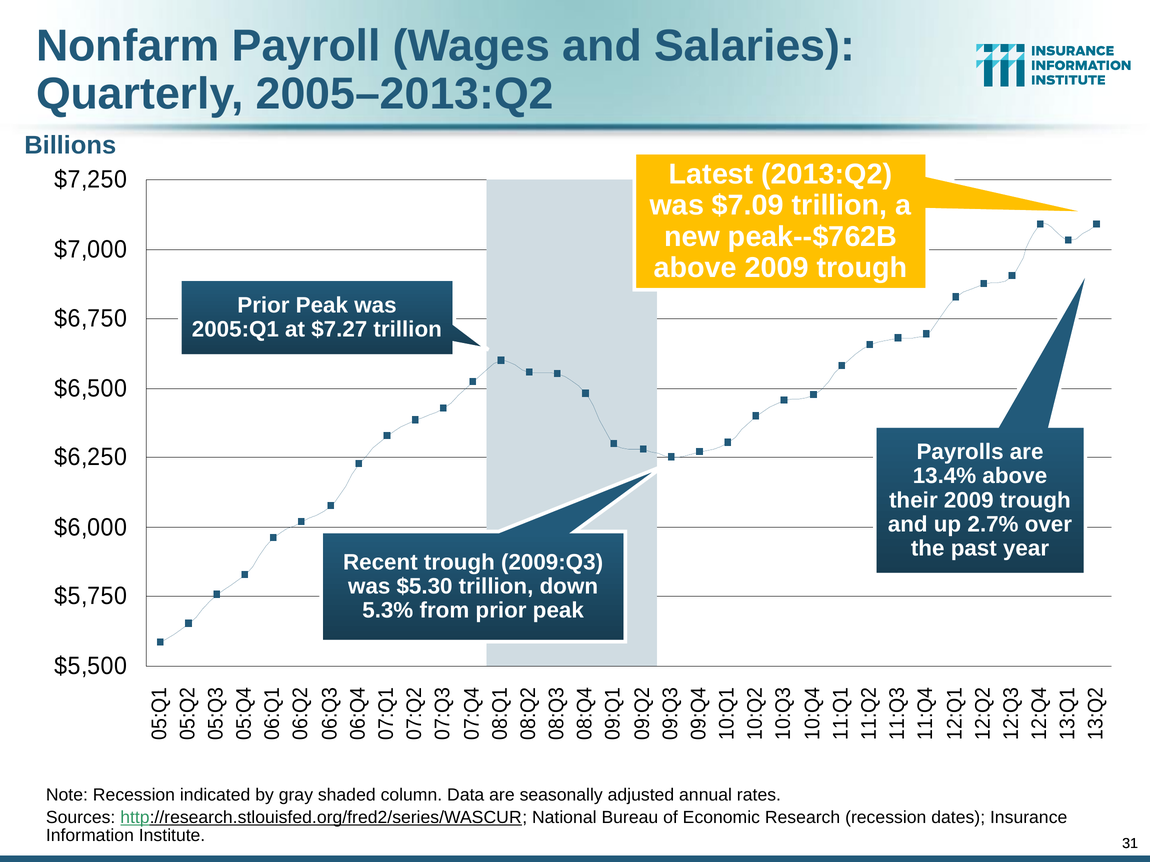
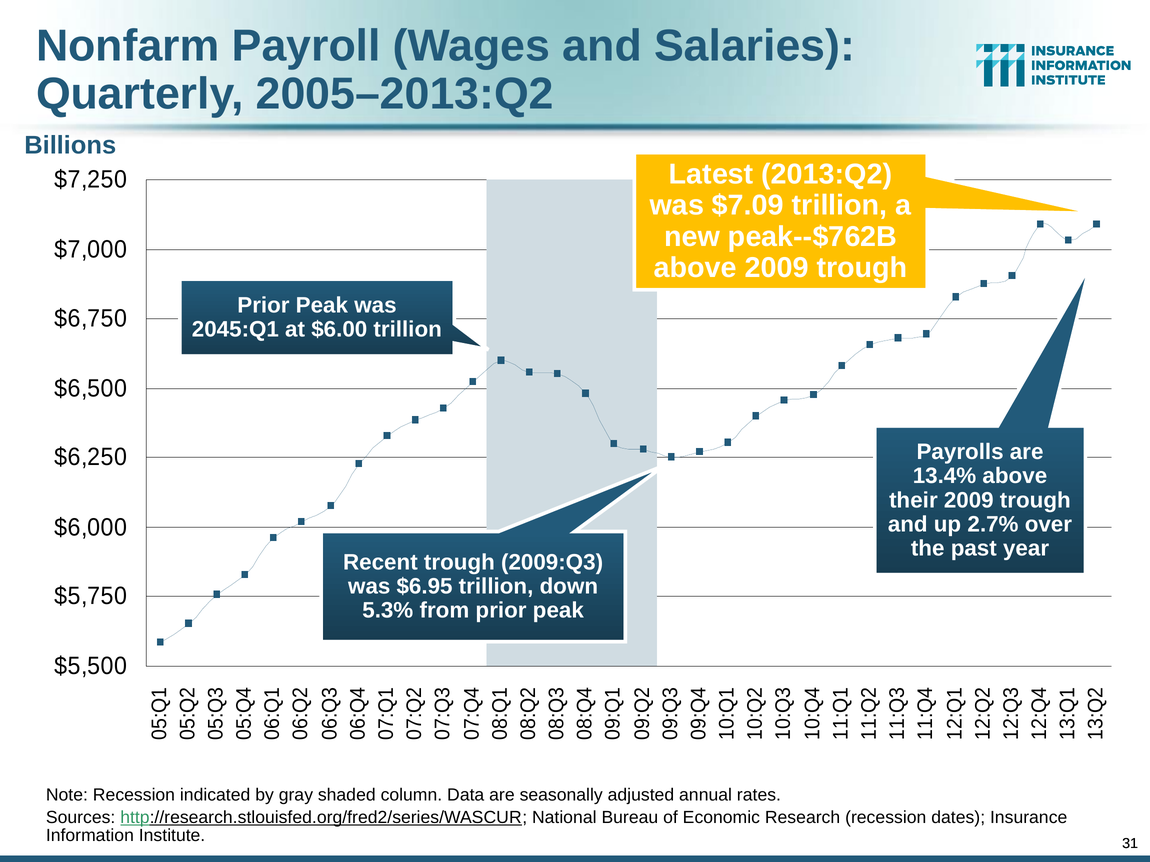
2005:Q1: 2005:Q1 -> 2045:Q1
$7.27: $7.27 -> $6.00
$5.30: $5.30 -> $6.95
